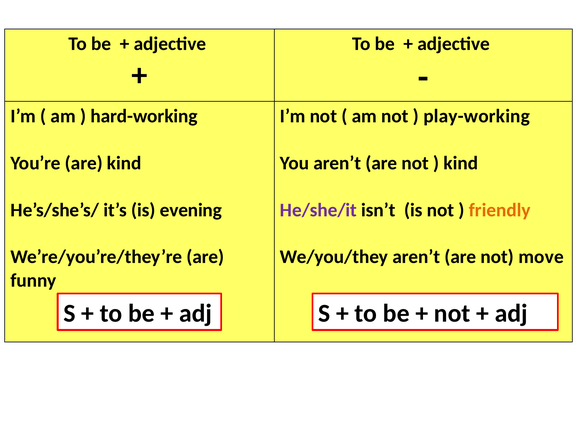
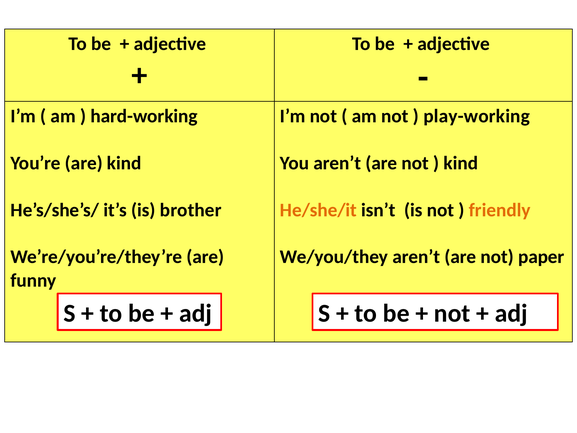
evening: evening -> brother
He/she/it colour: purple -> orange
move: move -> paper
